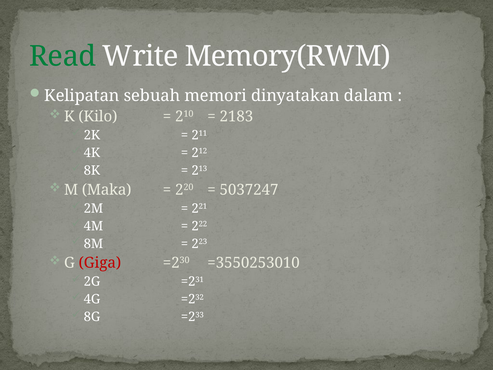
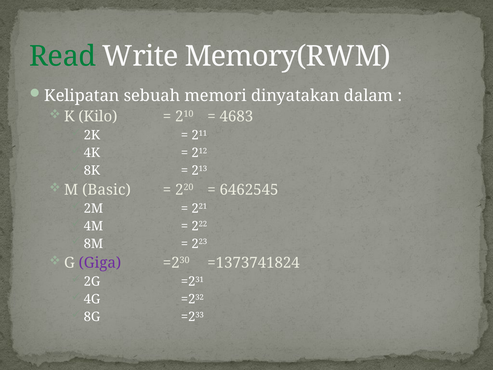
2183: 2183 -> 4683
Maka: Maka -> Basic
5037247: 5037247 -> 6462545
Giga colour: red -> purple
=3550253010: =3550253010 -> =1373741824
